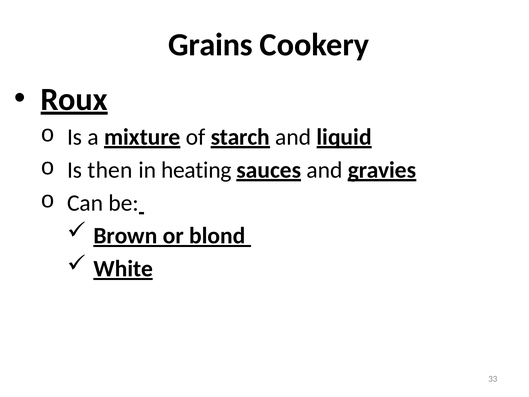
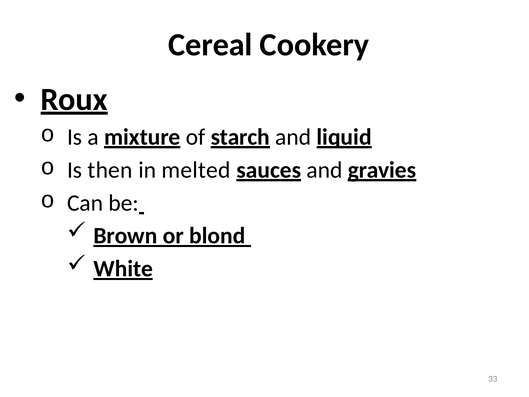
Grains: Grains -> Cereal
heating: heating -> melted
